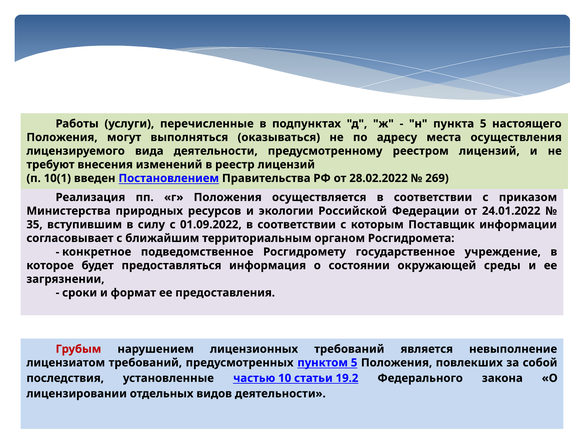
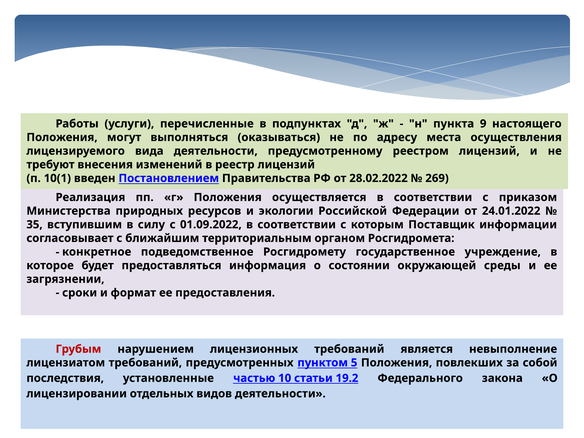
пункта 5: 5 -> 9
